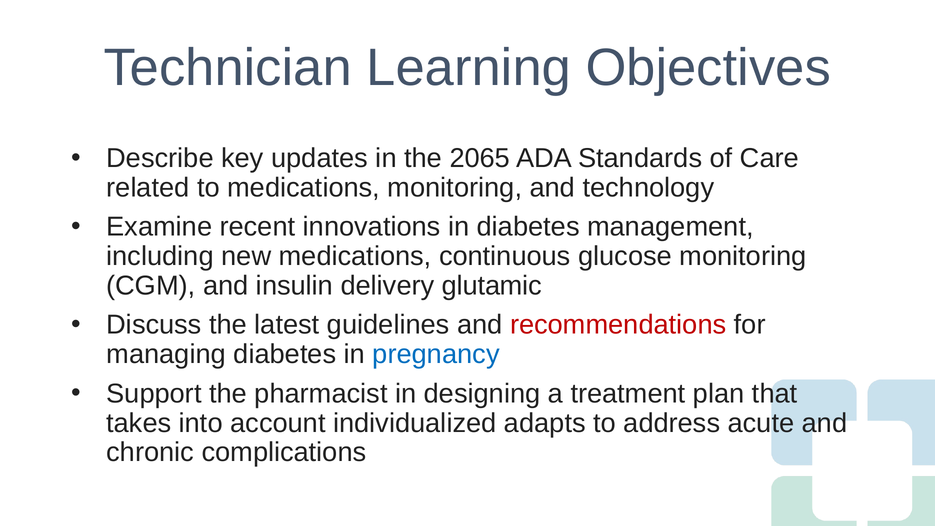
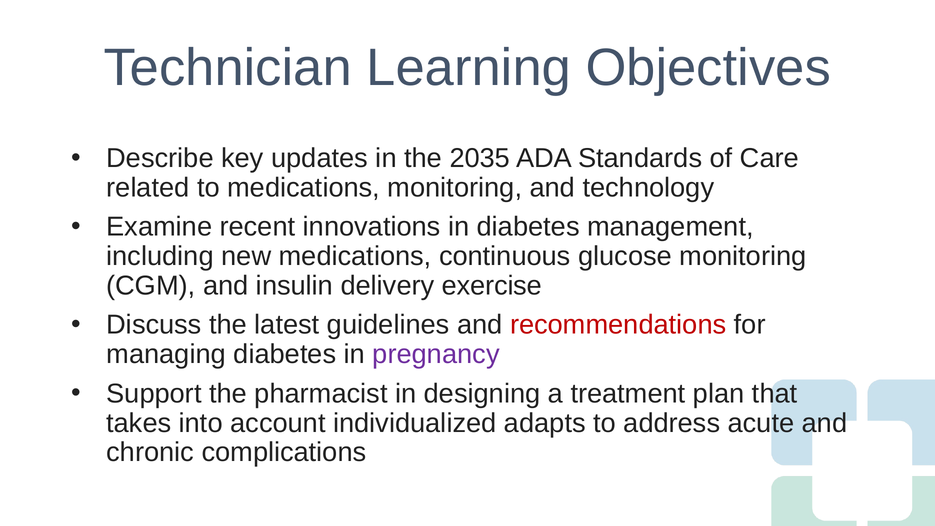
2065: 2065 -> 2035
glutamic: glutamic -> exercise
pregnancy colour: blue -> purple
